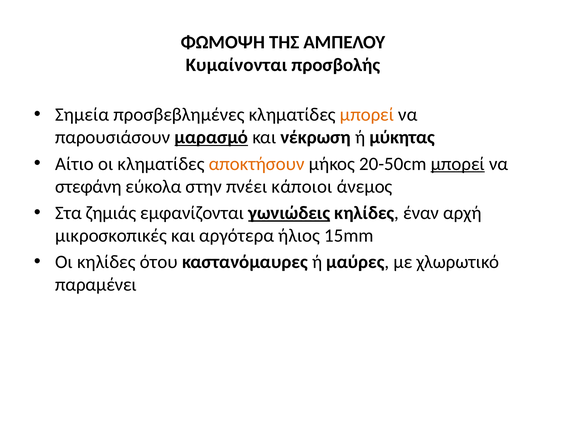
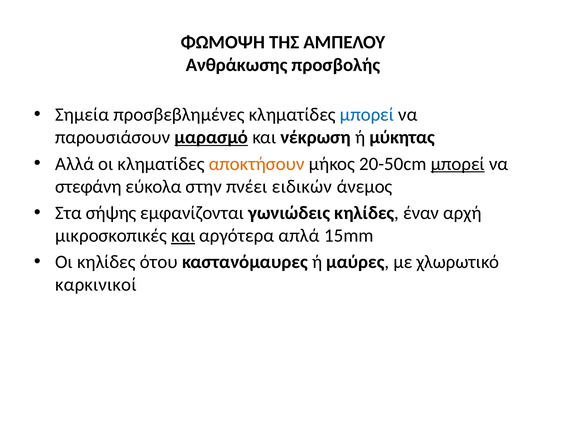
Κυμαίνονται: Κυμαίνονται -> Ανθράκωσης
μπορεί at (367, 115) colour: orange -> blue
Αίτιο: Αίτιο -> Αλλά
κάποιοι: κάποιοι -> ειδικών
ζημιάς: ζημιάς -> σήψης
γωνιώδεις underline: present -> none
και at (183, 235) underline: none -> present
ήλιος: ήλιος -> απλά
παραμένει: παραμένει -> καρκινικοί
